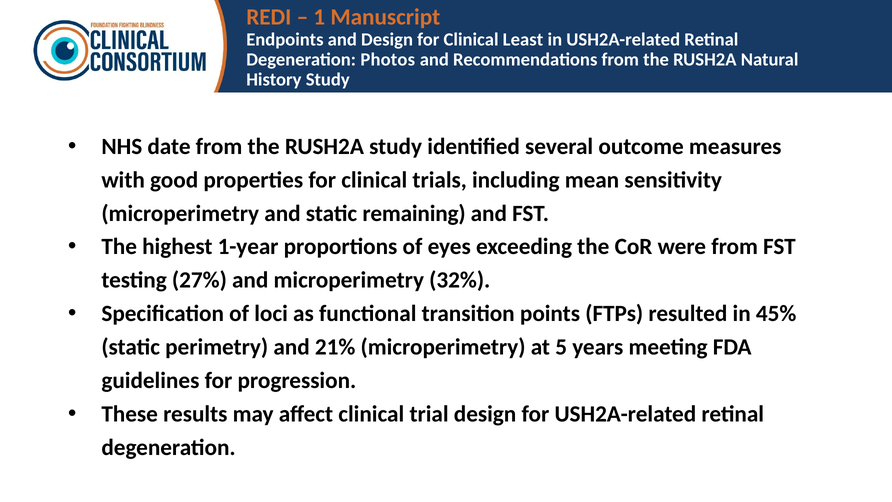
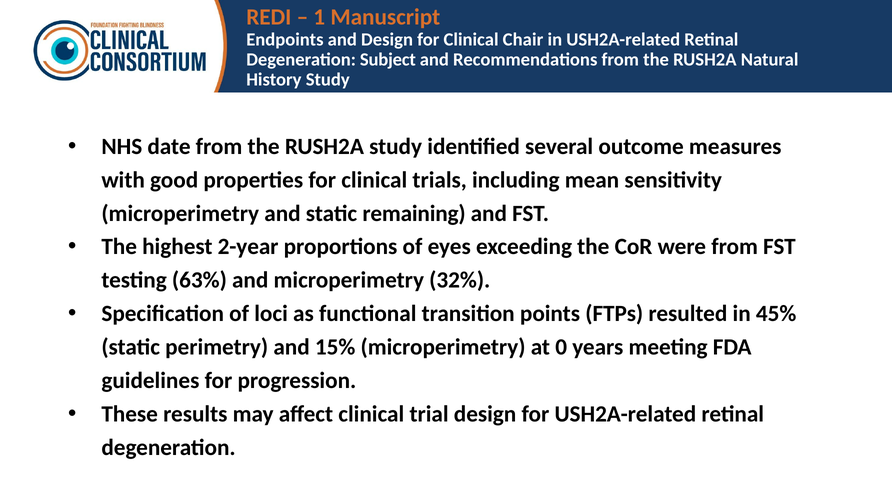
Least: Least -> Chair
Photos: Photos -> Subject
1-year: 1-year -> 2-year
27%: 27% -> 63%
21%: 21% -> 15%
5: 5 -> 0
